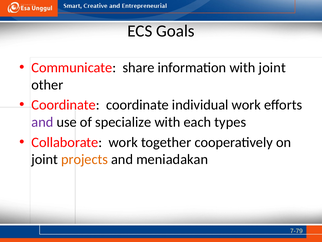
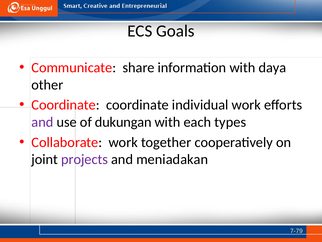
with joint: joint -> daya
specialize: specialize -> dukungan
projects colour: orange -> purple
